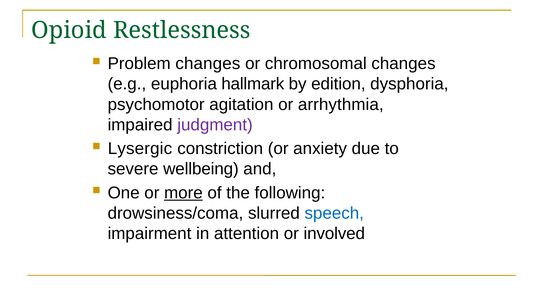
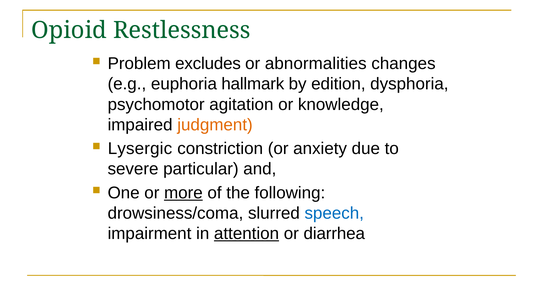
Problem changes: changes -> excludes
chromosomal: chromosomal -> abnormalities
arrhythmia: arrhythmia -> knowledge
judgment colour: purple -> orange
wellbeing: wellbeing -> particular
attention underline: none -> present
involved: involved -> diarrhea
